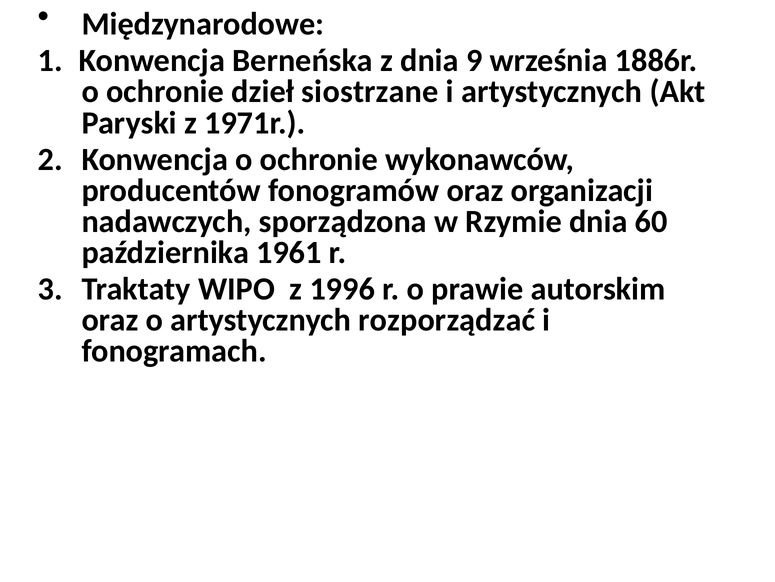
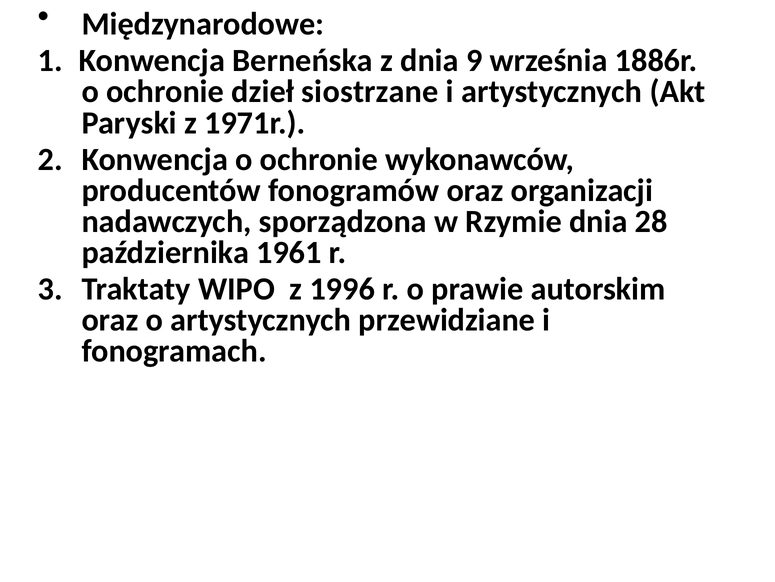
60: 60 -> 28
rozporządzać: rozporządzać -> przewidziane
